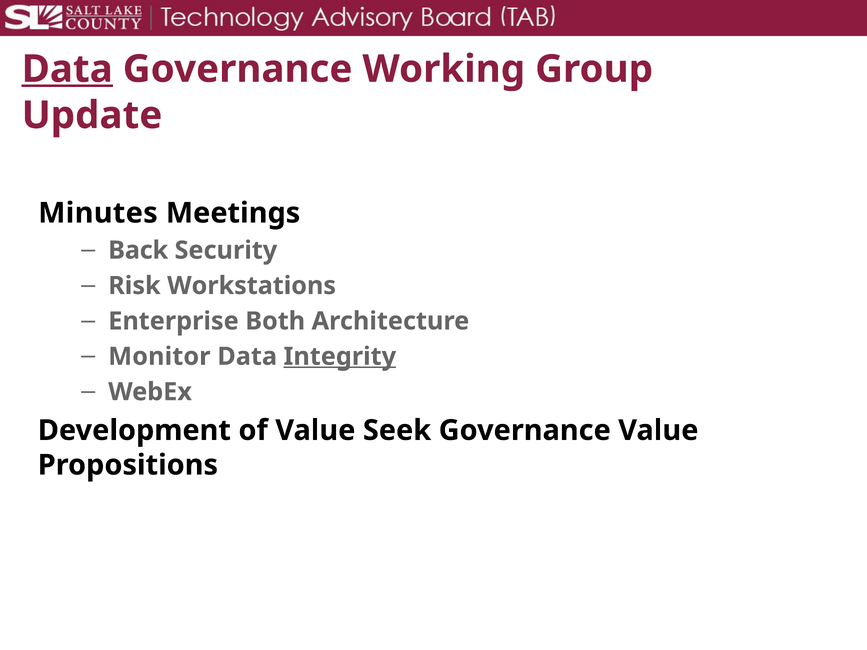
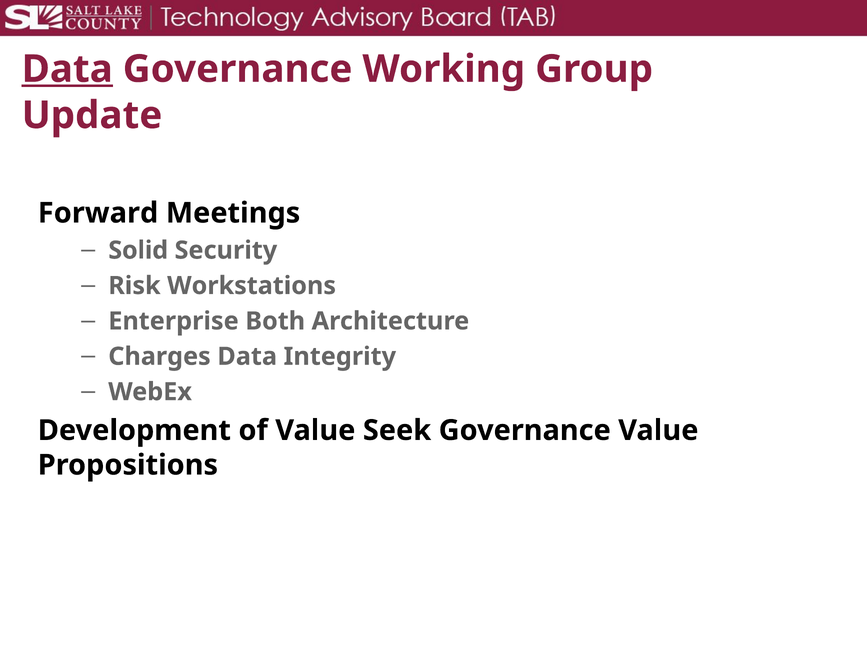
Minutes: Minutes -> Forward
Back: Back -> Solid
Monitor: Monitor -> Charges
Integrity underline: present -> none
